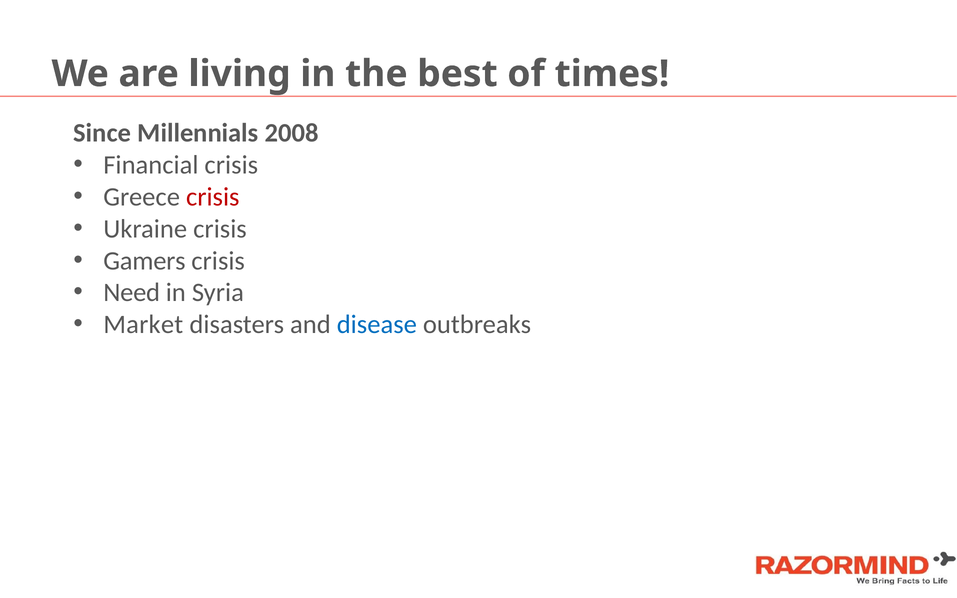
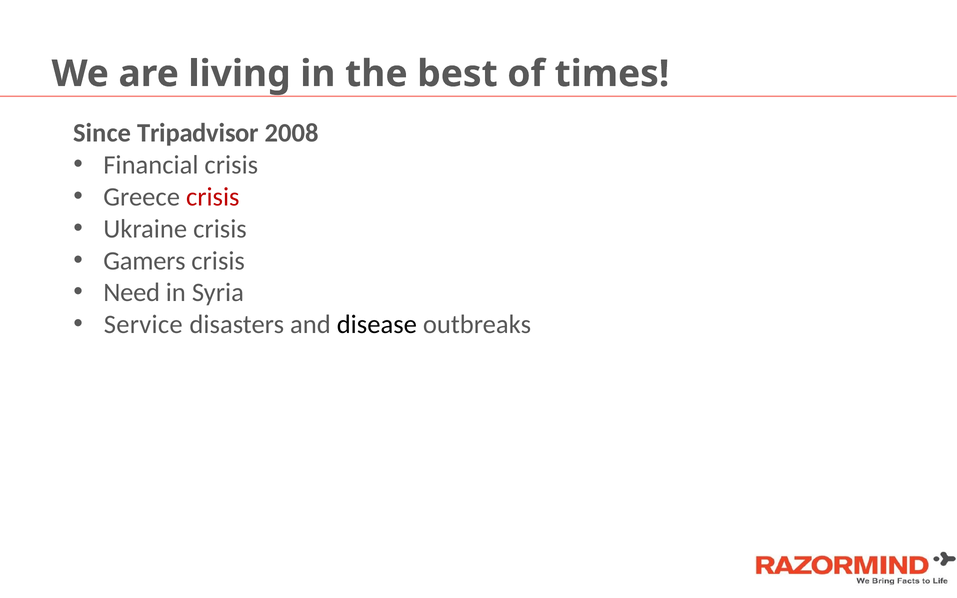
Millennials: Millennials -> Tripadvisor
Market: Market -> Service
disease colour: blue -> black
